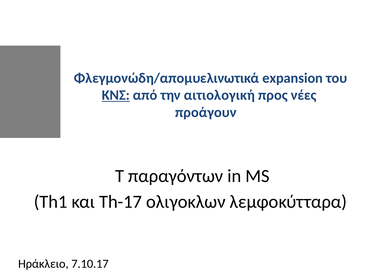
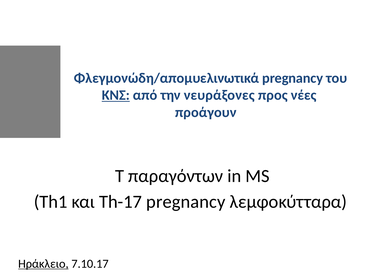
Φλεγμονώδη/απομυελινωτικά expansion: expansion -> pregnancy
αιτιολογική: αιτιολογική -> νευράξονες
Τh-17 ολιγοκλων: ολιγοκλων -> pregnancy
Ηράκλειο underline: none -> present
